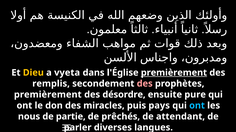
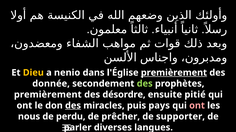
vyeta: vyeta -> nenio
remplis: remplis -> donnée
des at (145, 84) colour: pink -> light green
pure: pure -> pitié
des at (73, 106) underline: none -> present
ont at (197, 106) colour: light blue -> pink
partie: partie -> perdu
prêchés: prêchés -> prêcher
attendant: attendant -> supporter
